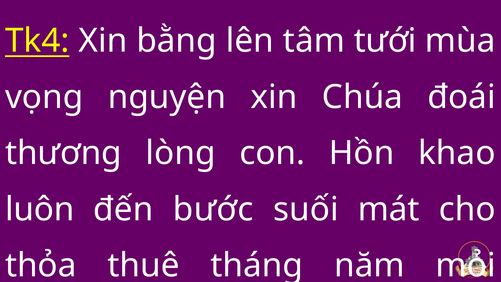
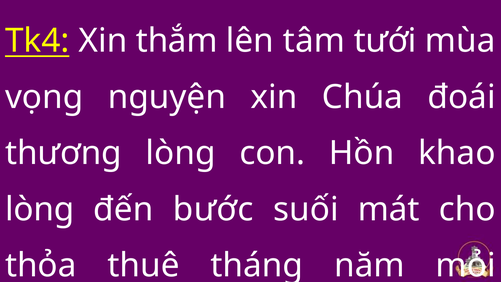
bằng: bằng -> thắm
luôn at (40, 209): luôn -> lòng
